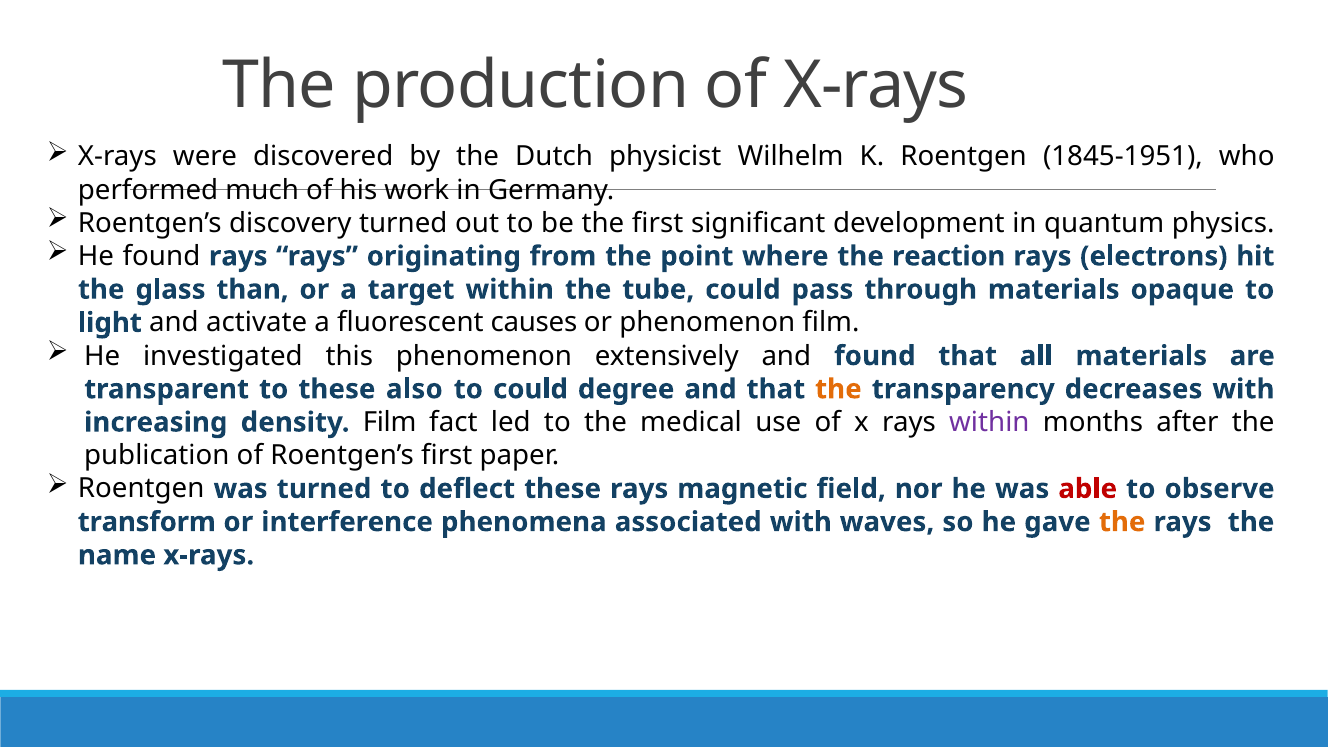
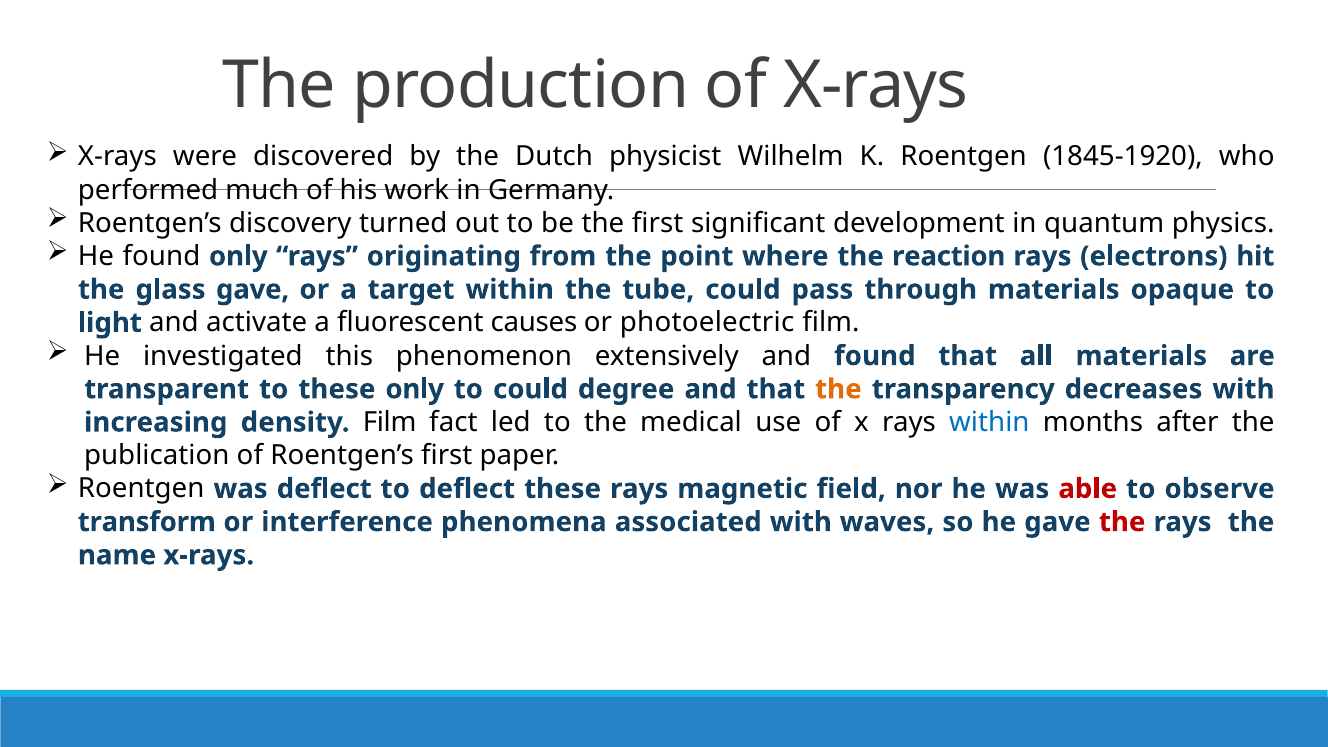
1845-1951: 1845-1951 -> 1845-1920
found rays: rays -> only
glass than: than -> gave
or phenomenon: phenomenon -> photoelectric
these also: also -> only
within at (989, 422) colour: purple -> blue
was turned: turned -> deflect
the at (1122, 522) colour: orange -> red
